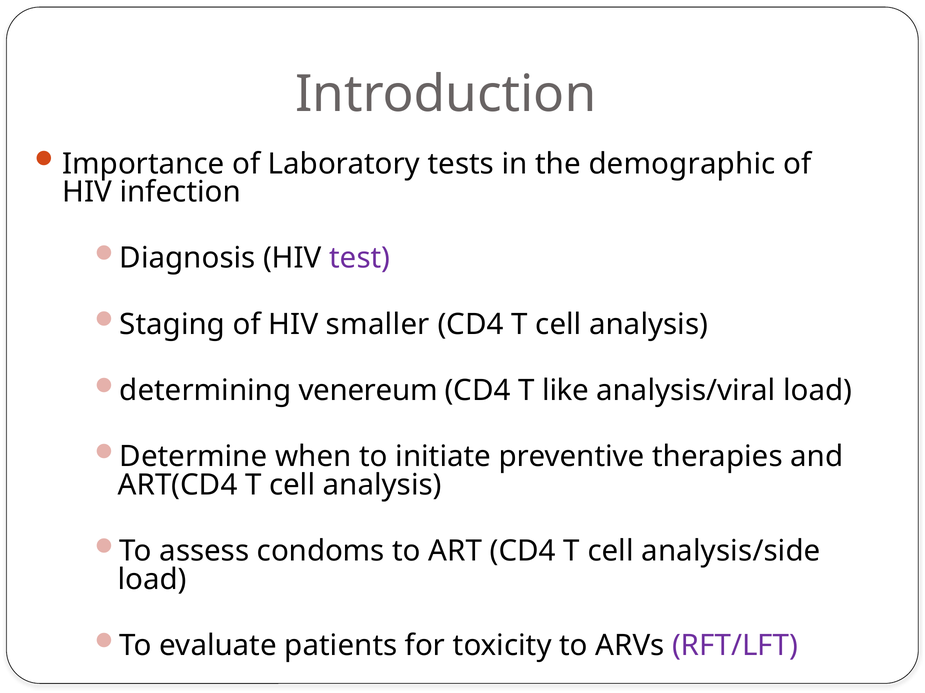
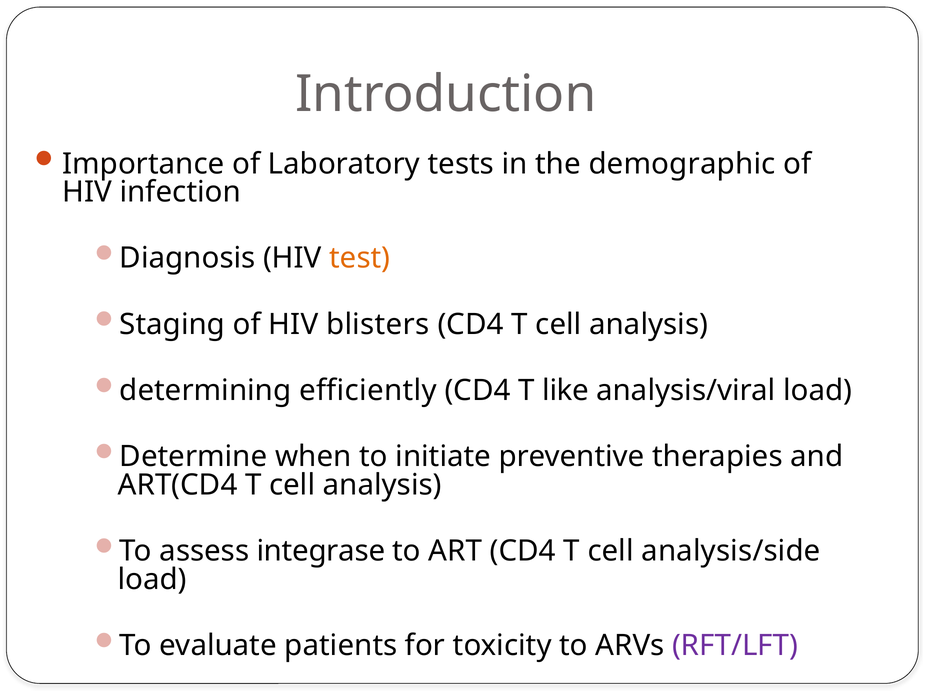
test colour: purple -> orange
smaller: smaller -> blisters
venereum: venereum -> efficiently
condoms: condoms -> integrase
